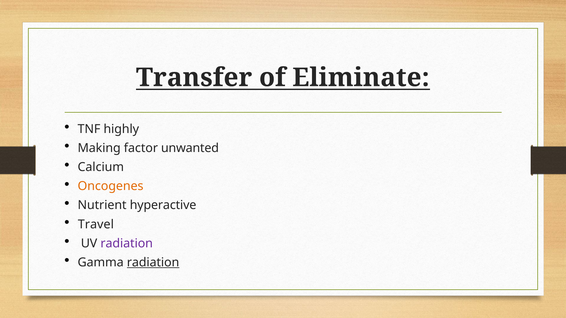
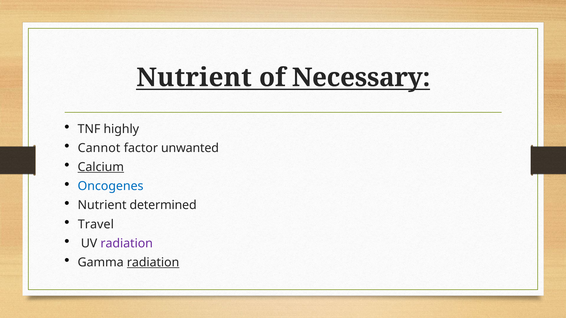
Transfer at (194, 78): Transfer -> Nutrient
Eliminate: Eliminate -> Necessary
Making: Making -> Cannot
Calcium underline: none -> present
Oncogenes colour: orange -> blue
hyperactive: hyperactive -> determined
